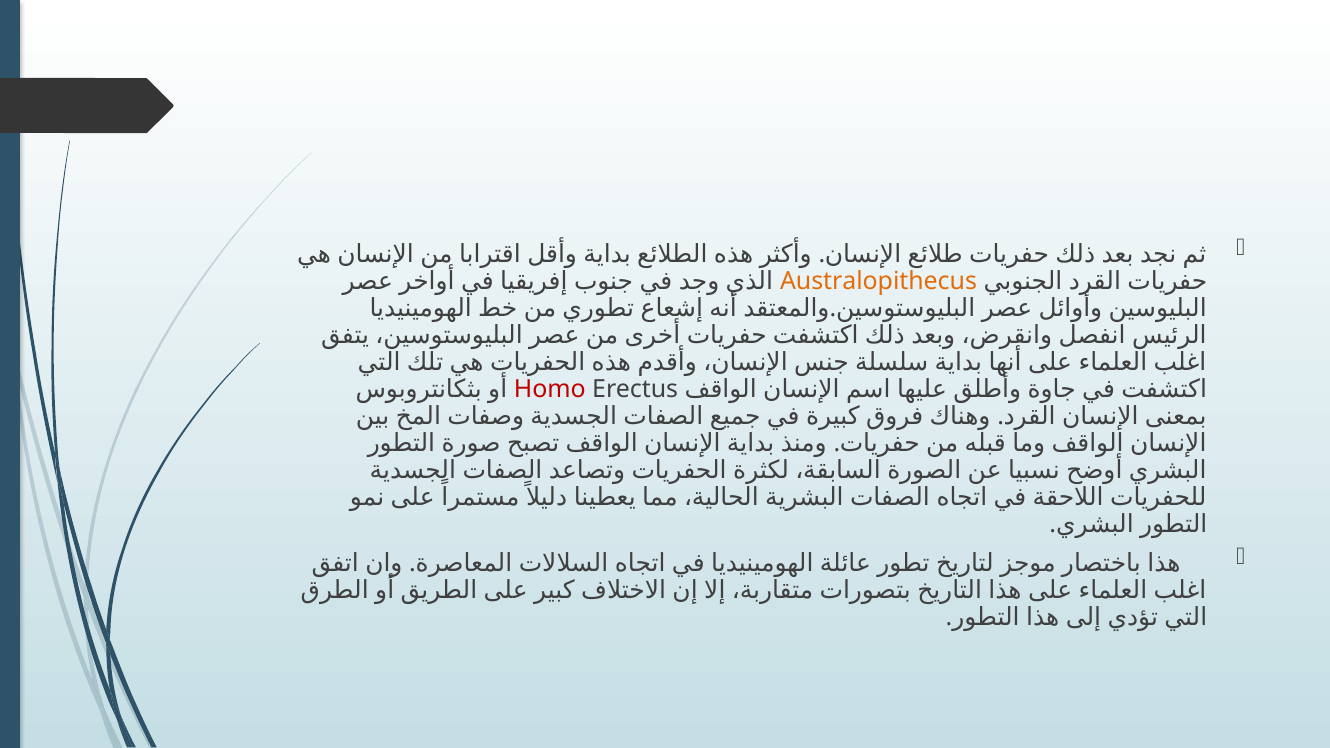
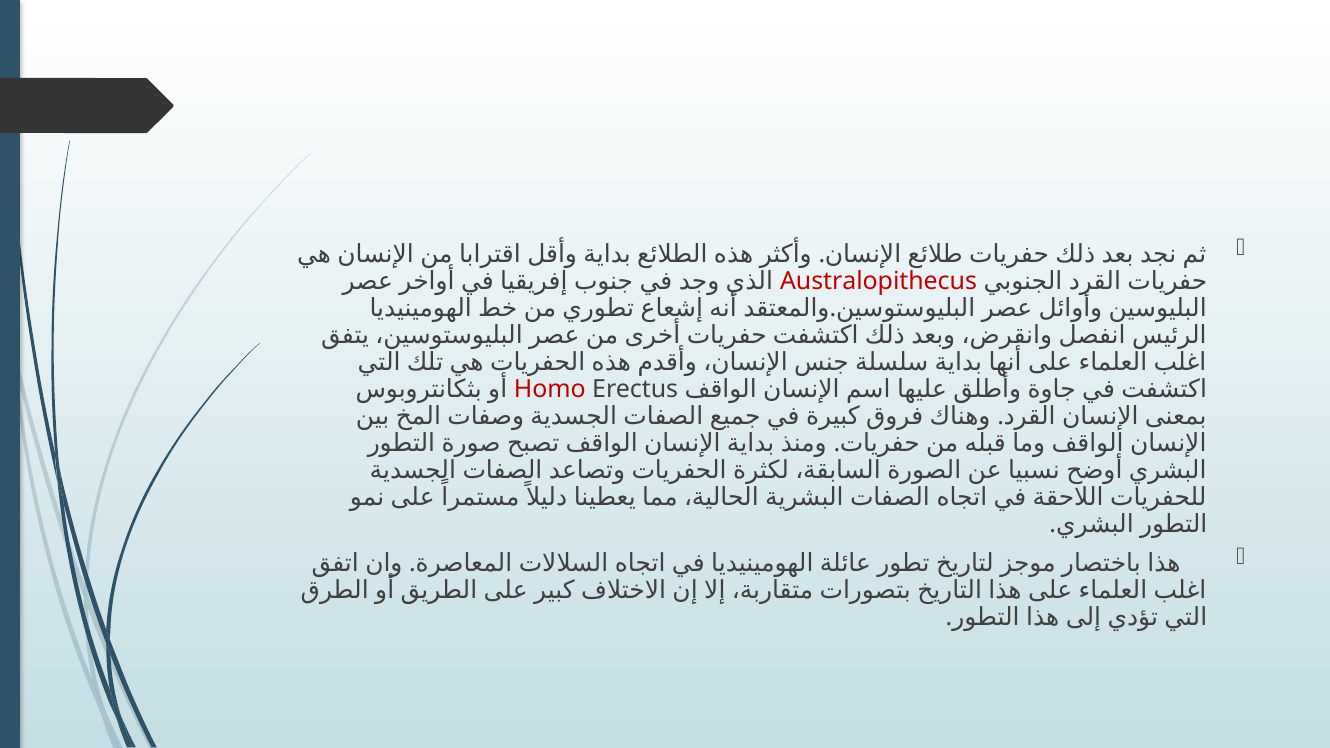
Australopithecus colour: orange -> red
